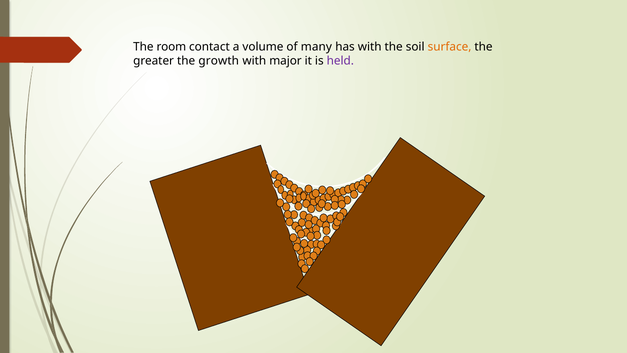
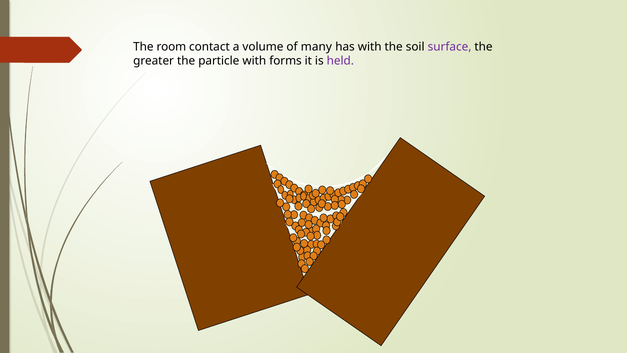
surface colour: orange -> purple
growth: growth -> particle
major: major -> forms
